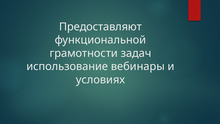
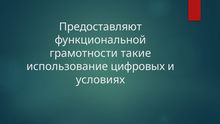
задач: задач -> такие
вебинары: вебинары -> цифровых
